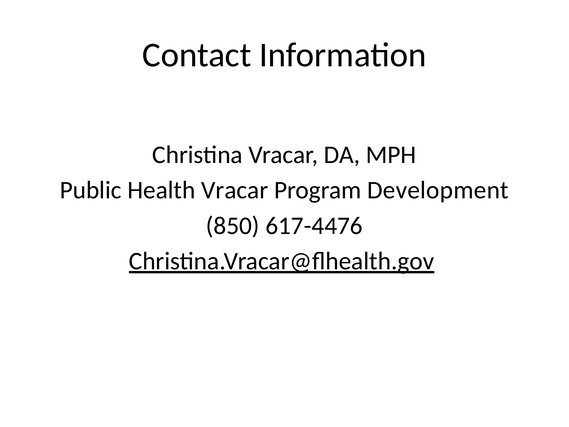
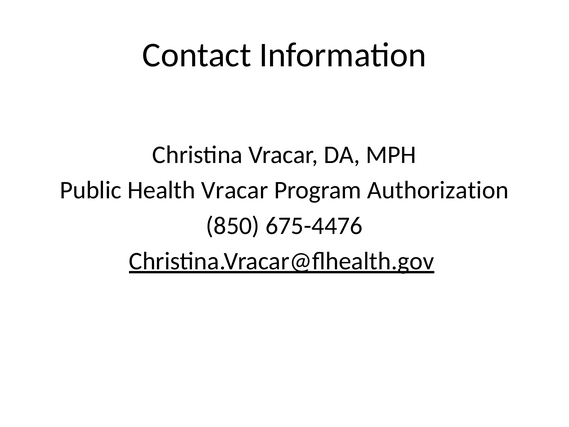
Development: Development -> Authorization
617-4476: 617-4476 -> 675-4476
